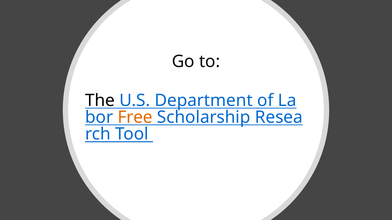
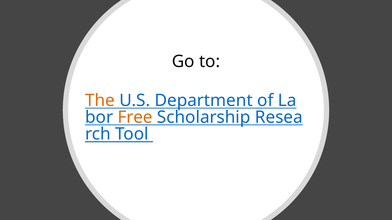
The colour: black -> orange
